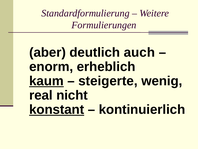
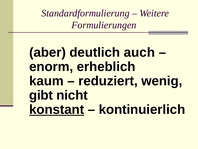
kaum underline: present -> none
steigerte: steigerte -> reduziert
real: real -> gibt
